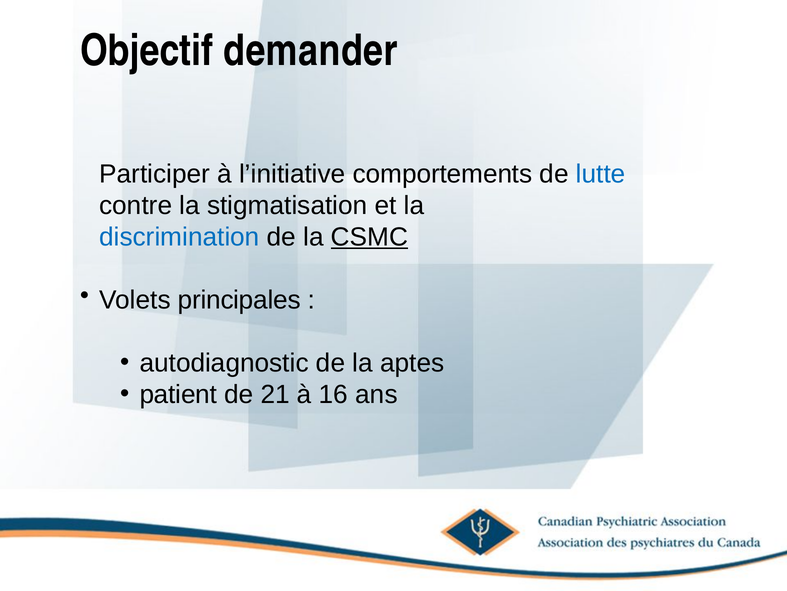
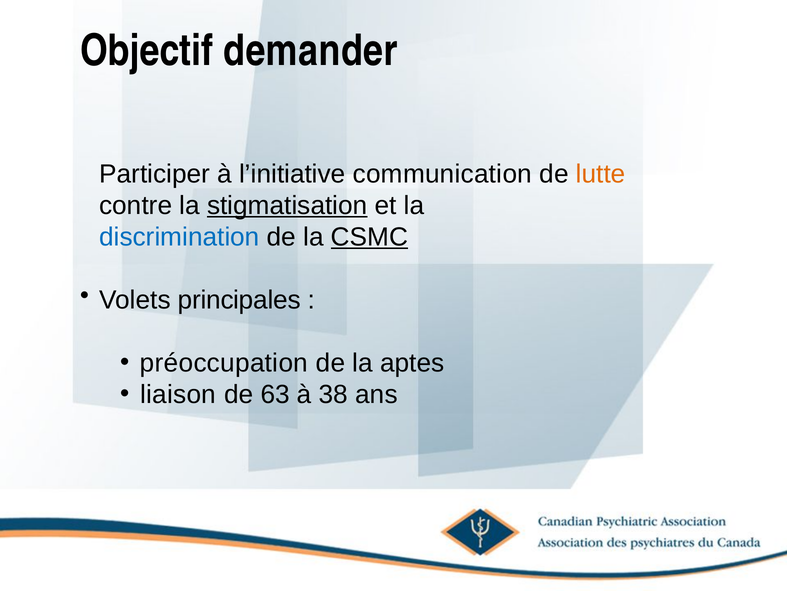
comportements: comportements -> communication
lutte colour: blue -> orange
stigmatisation underline: none -> present
autodiagnostic: autodiagnostic -> préoccupation
patient: patient -> liaison
21: 21 -> 63
16: 16 -> 38
